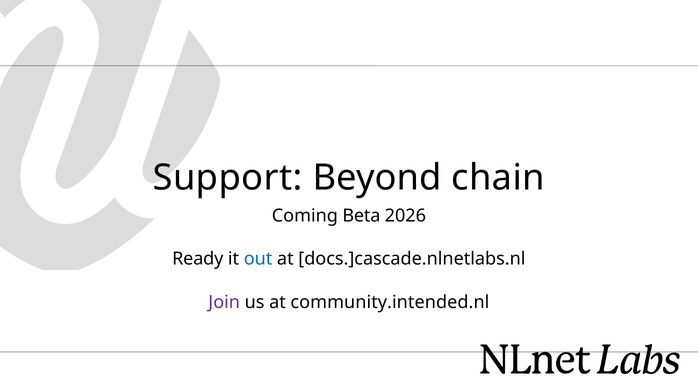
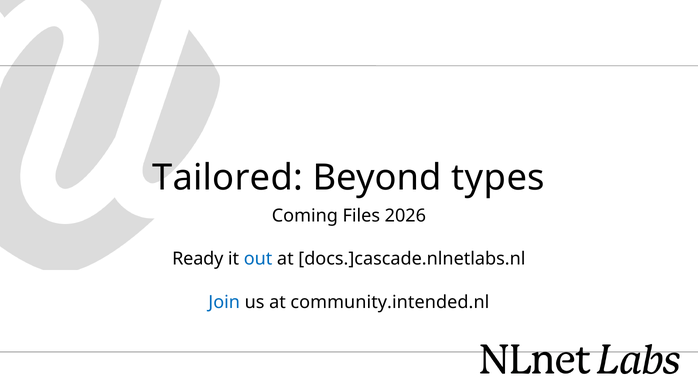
Support: Support -> Tailored
chain: chain -> types
Beta: Beta -> Files
Join colour: purple -> blue
